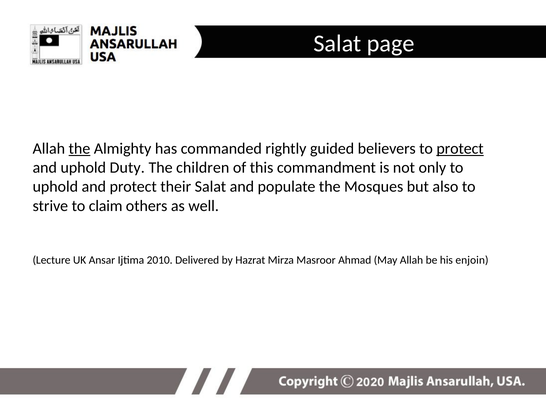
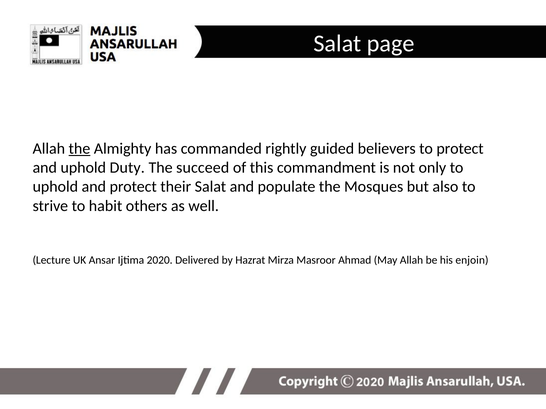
protect at (460, 149) underline: present -> none
children: children -> succeed
claim: claim -> habit
2010: 2010 -> 2020
